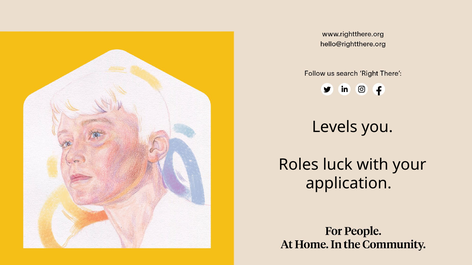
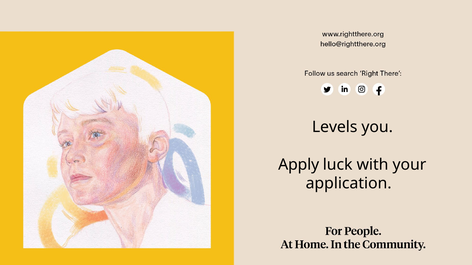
Roles: Roles -> Apply
